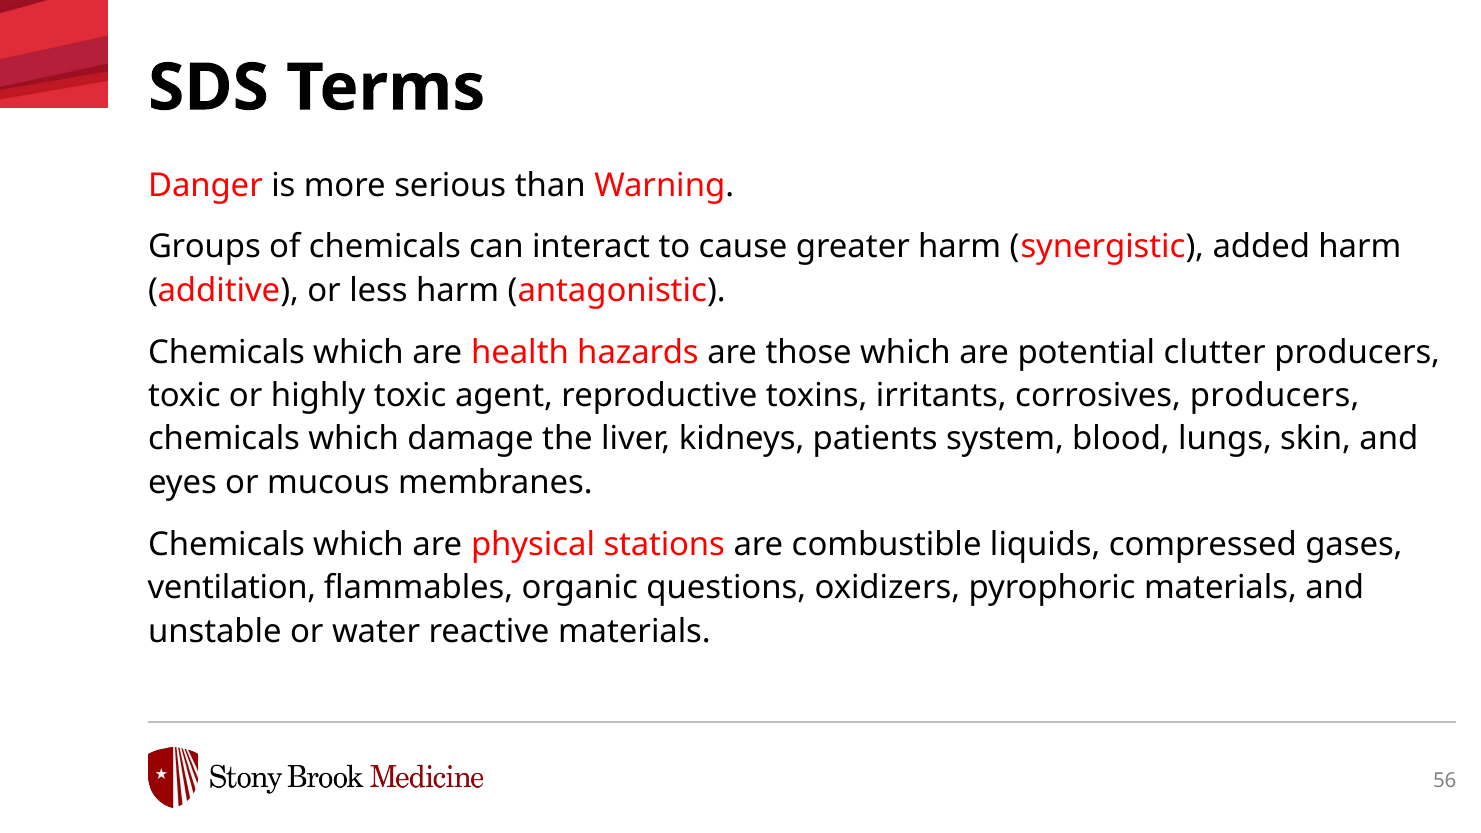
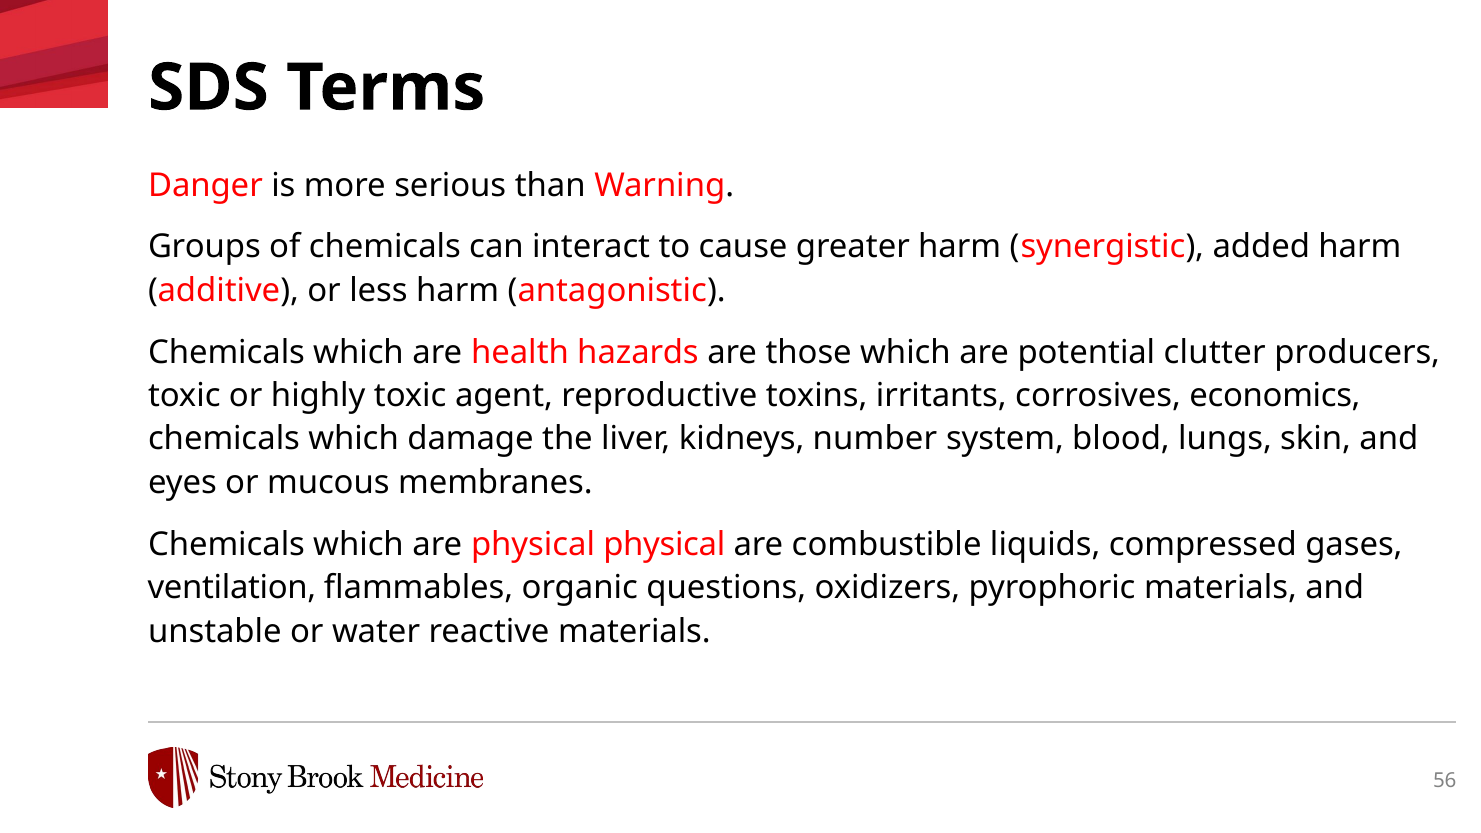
corrosives producers: producers -> economics
patients: patients -> number
physical stations: stations -> physical
